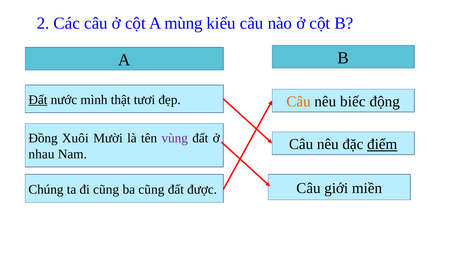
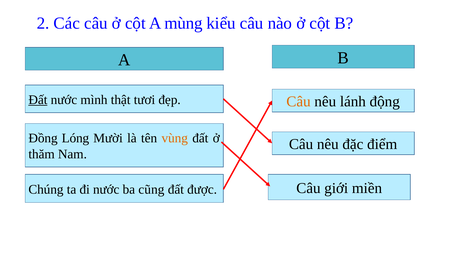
biếc: biếc -> lánh
Xuôi: Xuôi -> Lóng
vùng colour: purple -> orange
điểm underline: present -> none
nhau: nhau -> thăm
đi cũng: cũng -> nước
